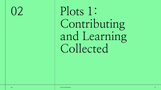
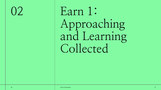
Plots: Plots -> Earn
Contributing: Contributing -> Approaching
